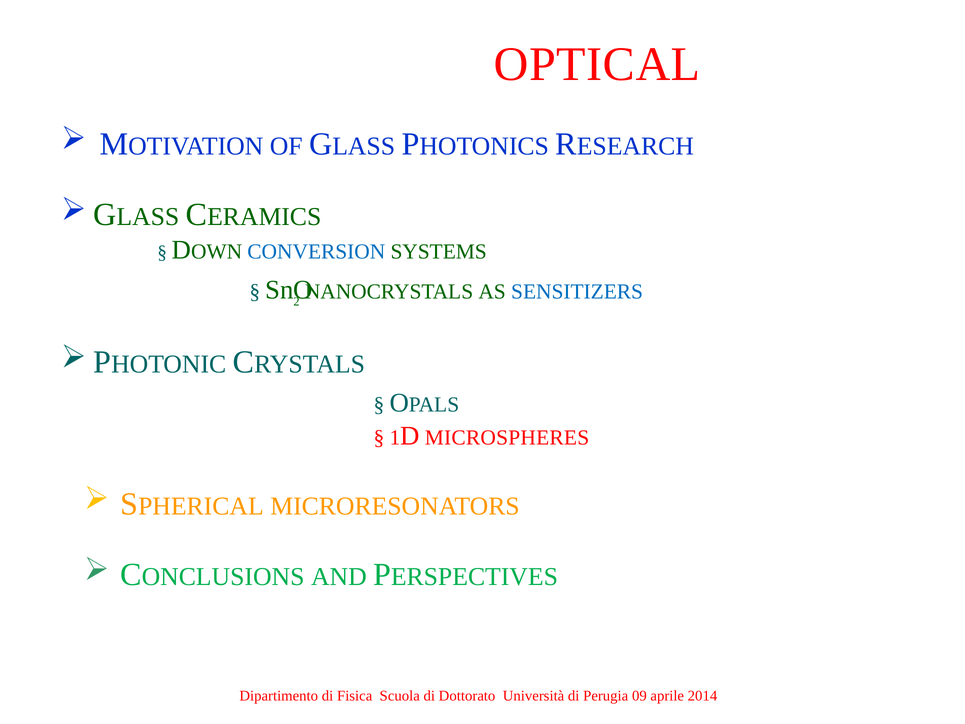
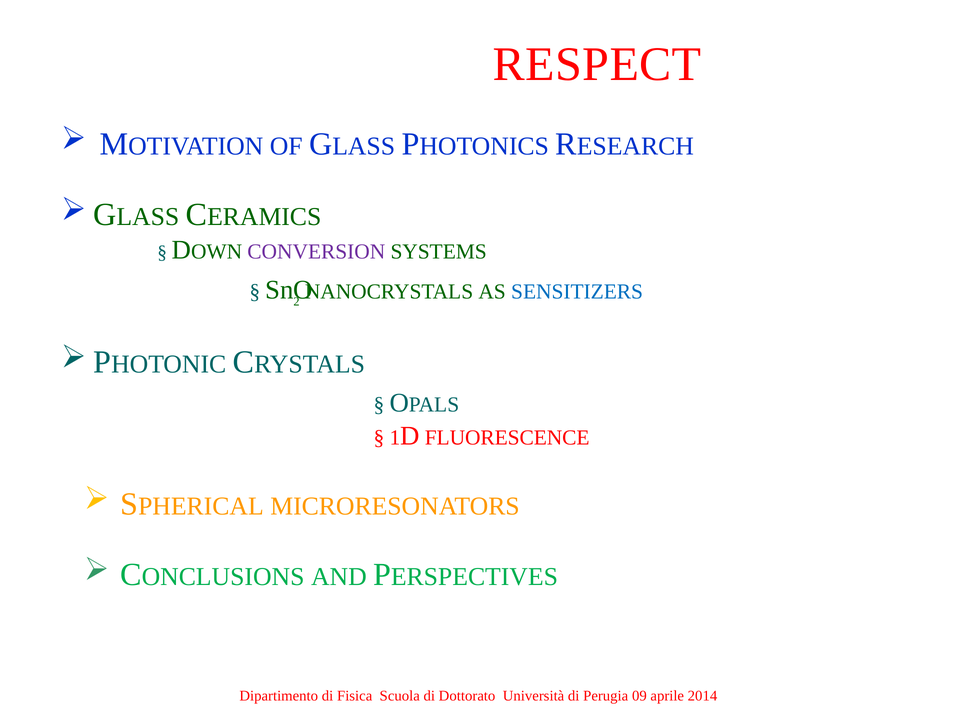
OPTICAL: OPTICAL -> RESPECT
CONVERSION colour: blue -> purple
MICROSPHERES: MICROSPHERES -> FLUORESCENCE
